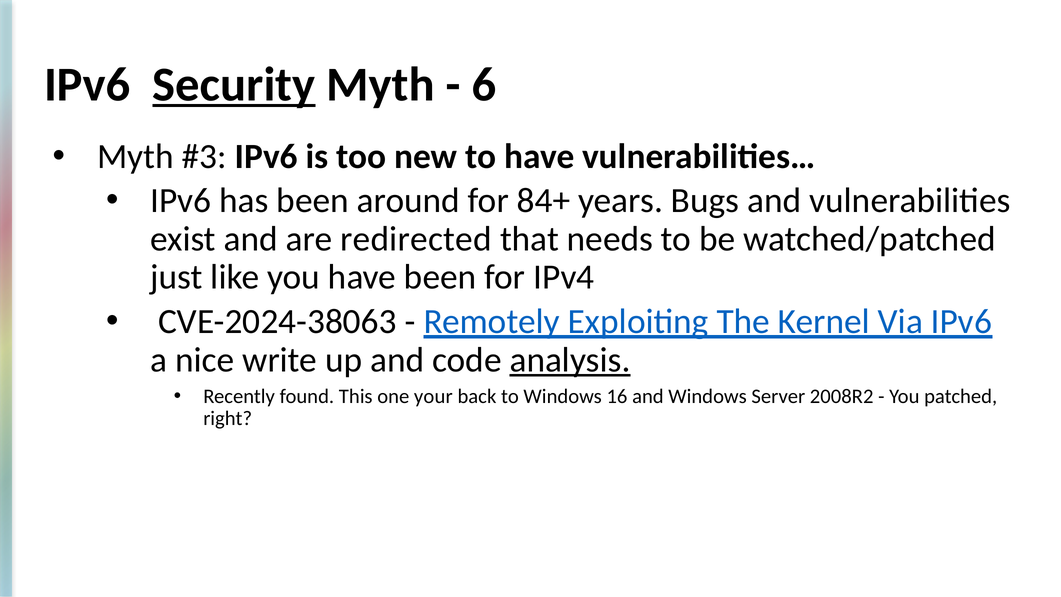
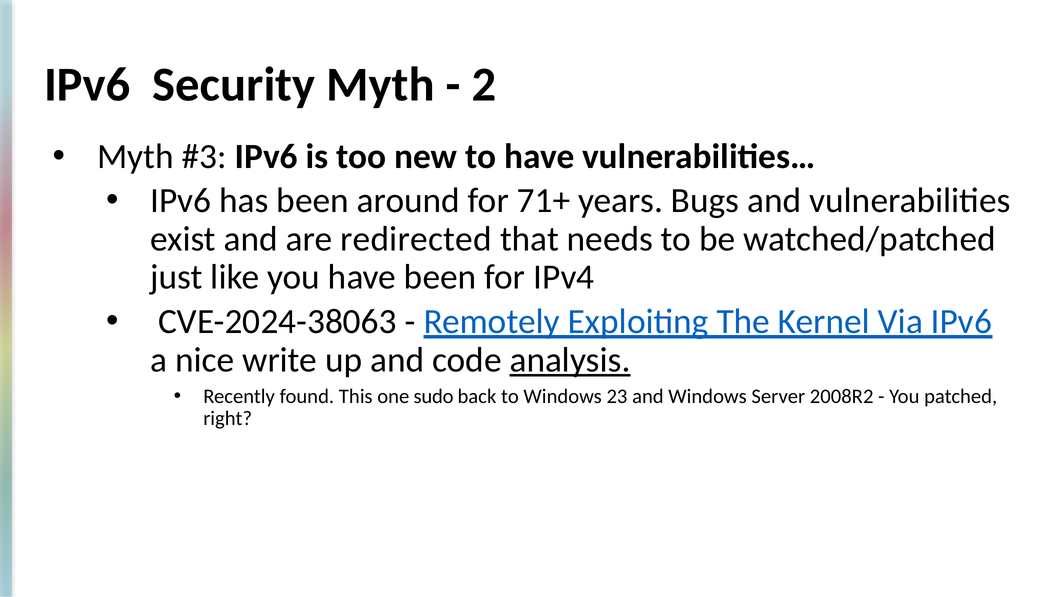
Security underline: present -> none
6: 6 -> 2
84+: 84+ -> 71+
your: your -> sudo
16: 16 -> 23
